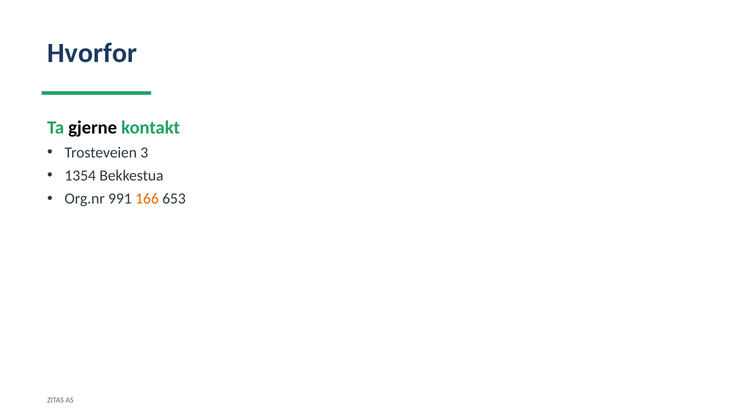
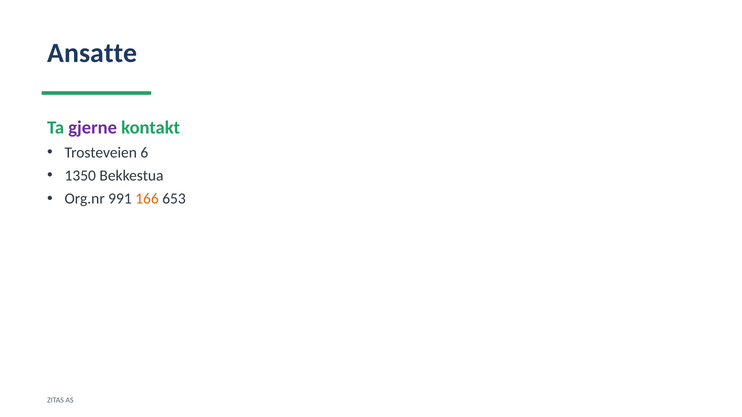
Hvorfor: Hvorfor -> Ansatte
gjerne colour: black -> purple
3: 3 -> 6
1354: 1354 -> 1350
